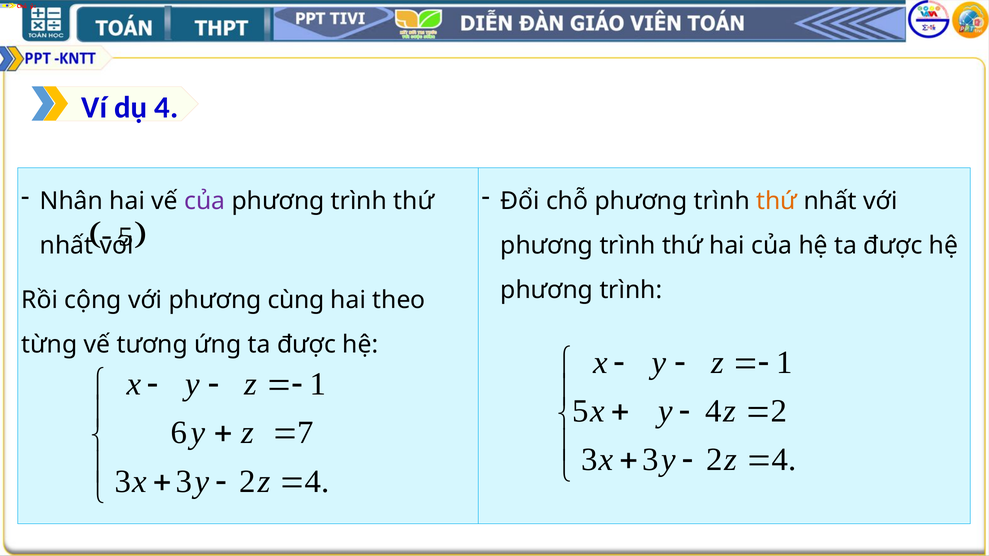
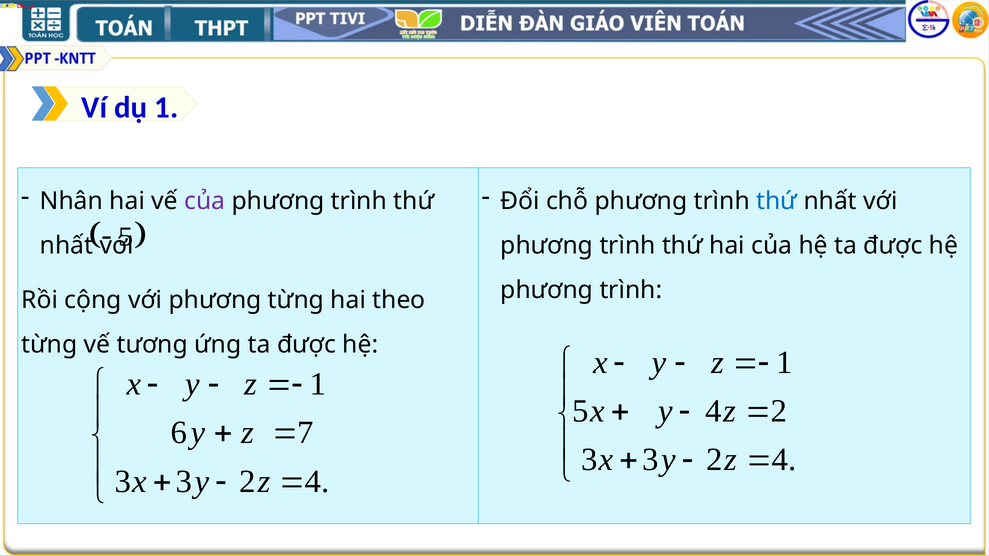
dụ 4: 4 -> 1
thứ at (777, 201) colour: orange -> blue
phương cùng: cùng -> từng
